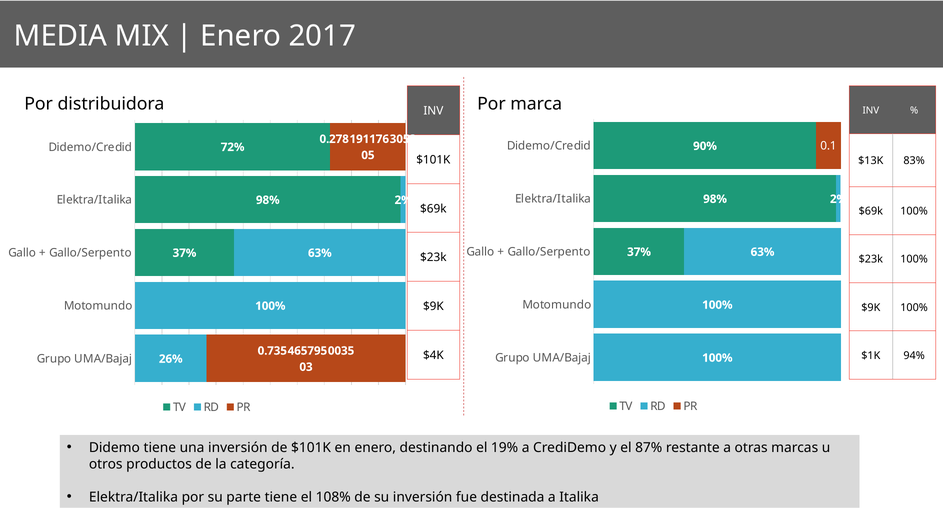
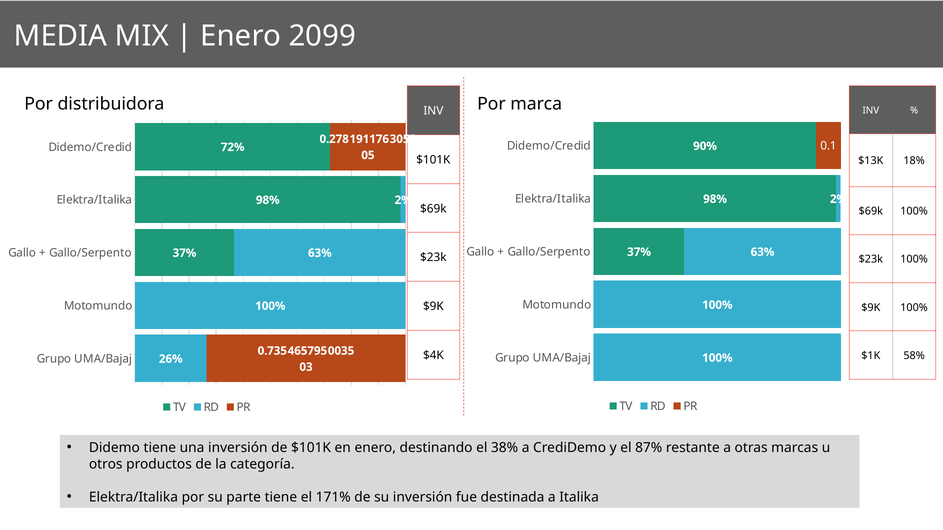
2017: 2017 -> 2099
83%: 83% -> 18%
94%: 94% -> 58%
19%: 19% -> 38%
108%: 108% -> 171%
